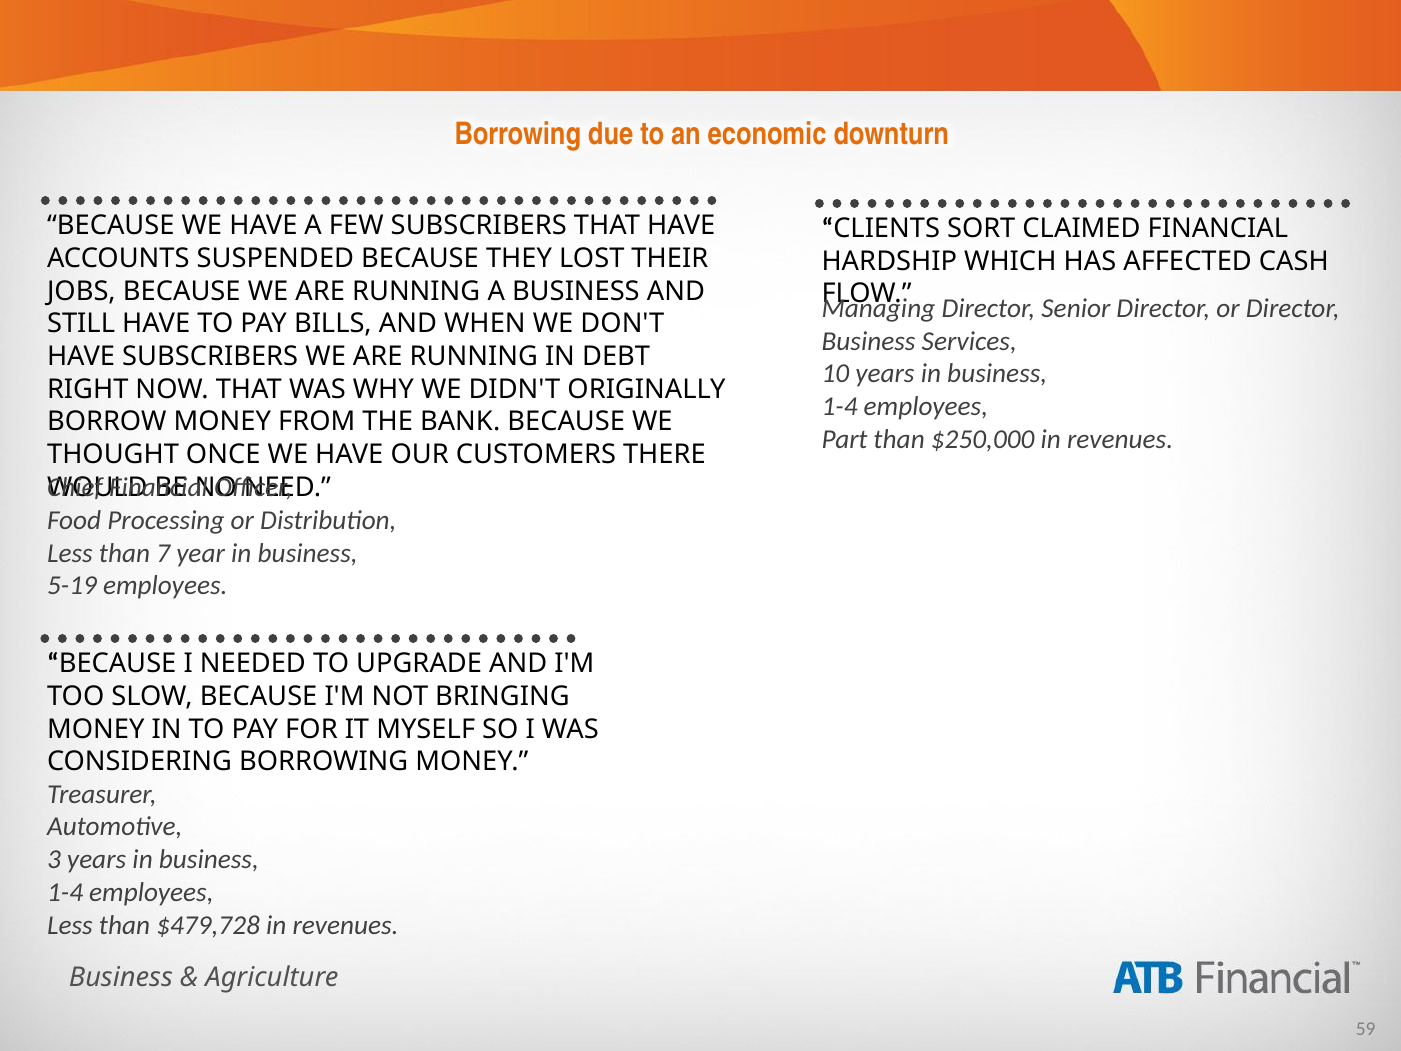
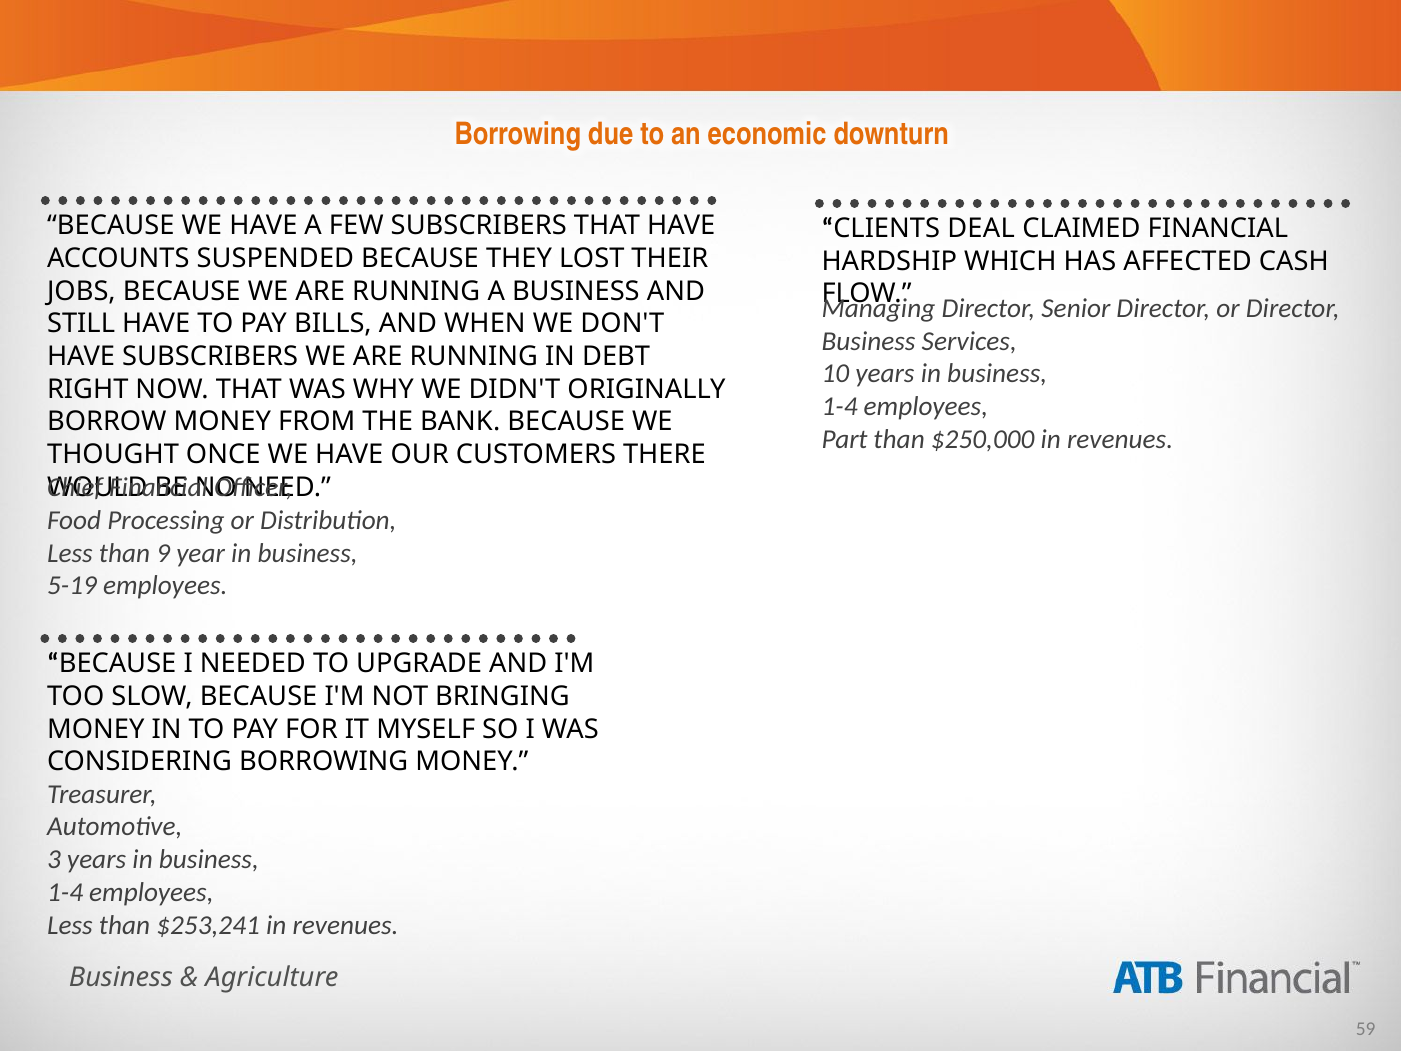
SORT: SORT -> DEAL
7: 7 -> 9
$479,728: $479,728 -> $253,241
